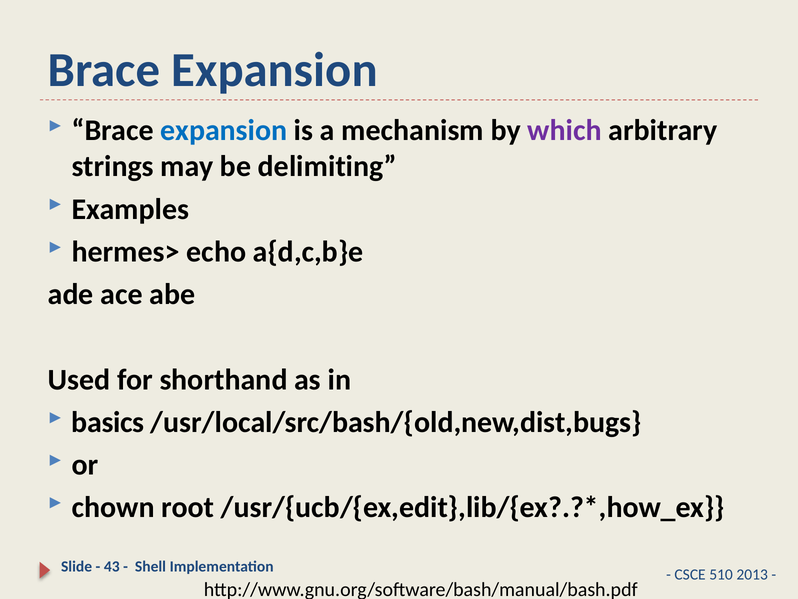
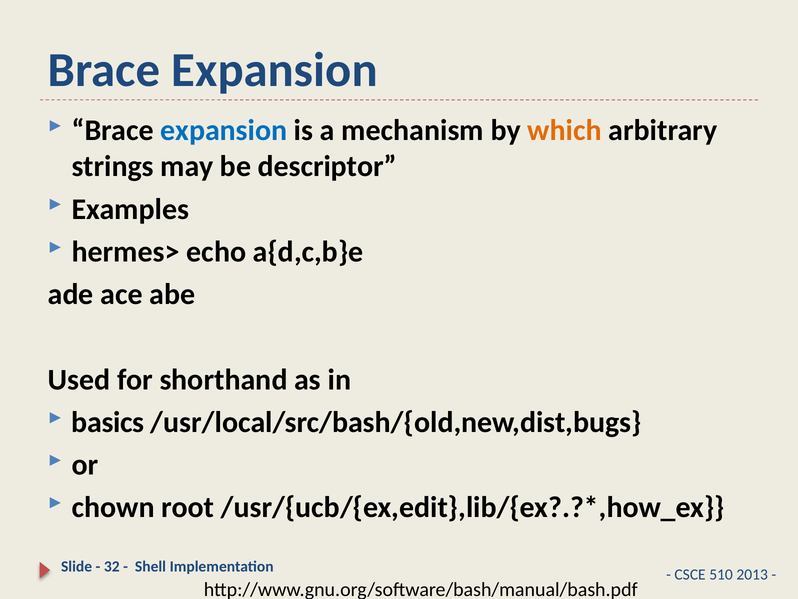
which colour: purple -> orange
delimiting: delimiting -> descriptor
43: 43 -> 32
